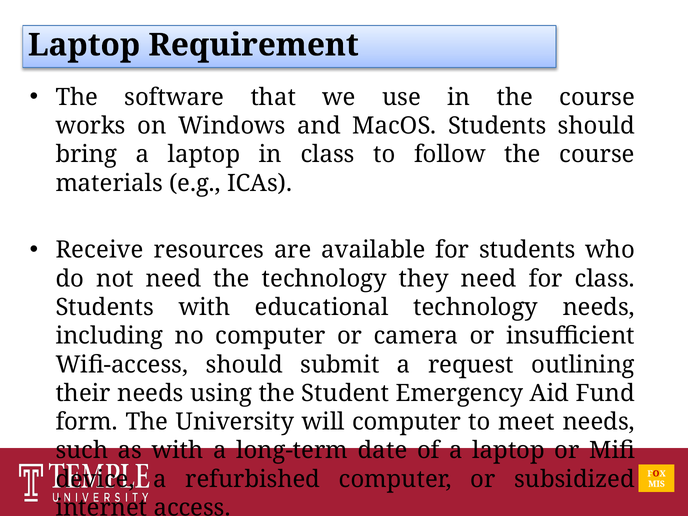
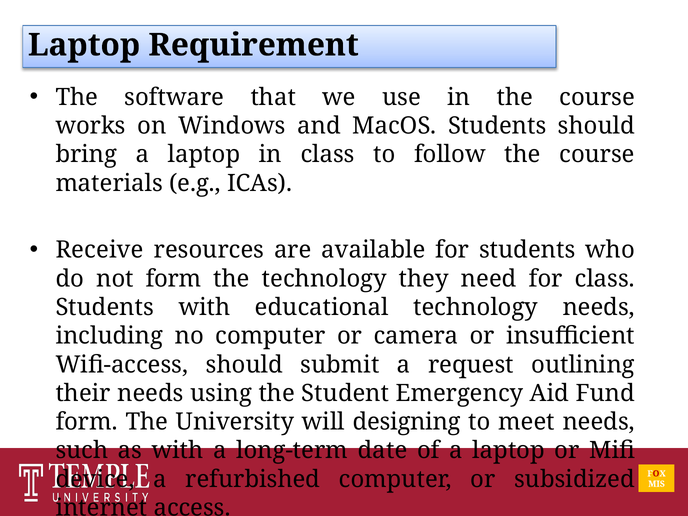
not need: need -> form
will computer: computer -> designing
